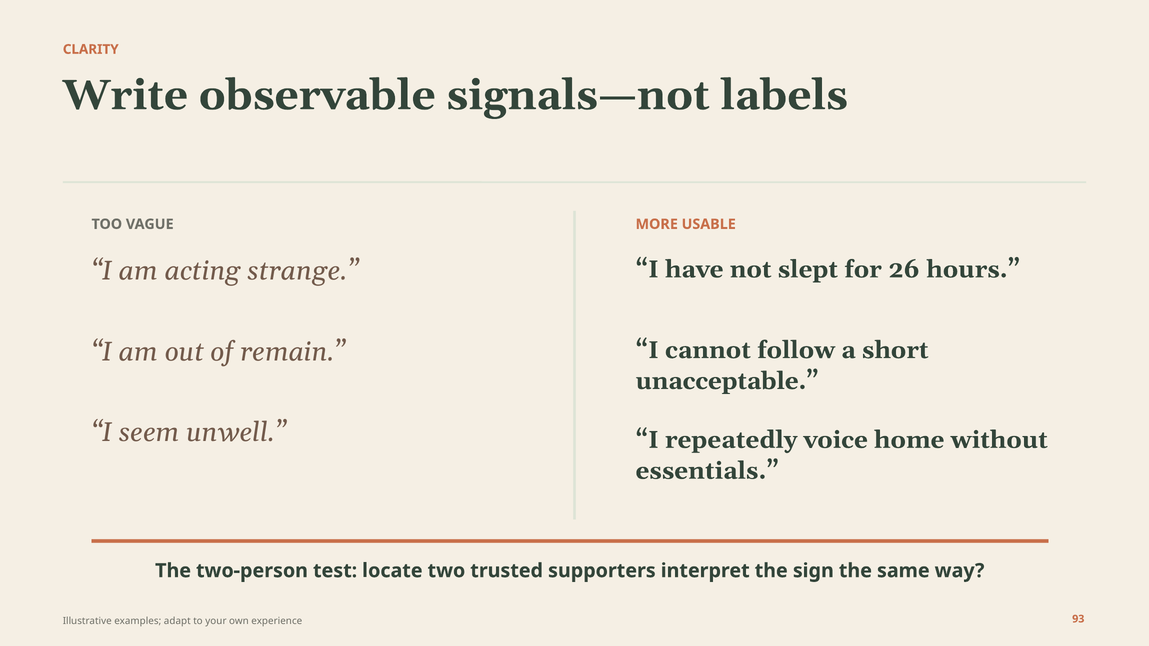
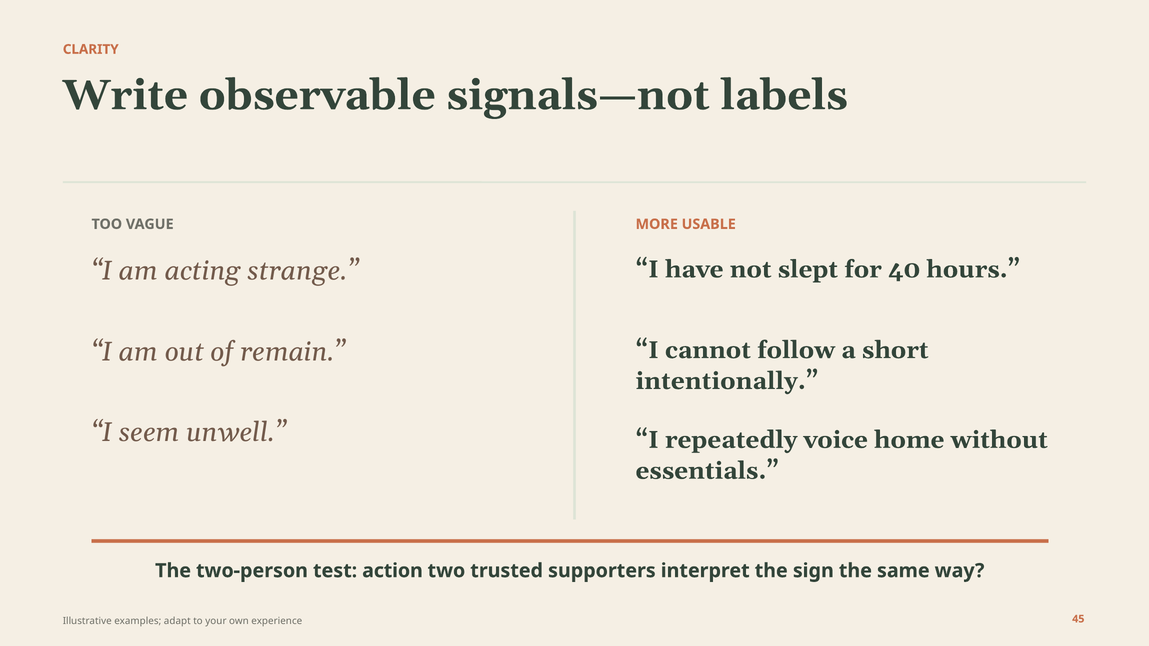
26: 26 -> 40
unacceptable: unacceptable -> intentionally
locate: locate -> action
93: 93 -> 45
